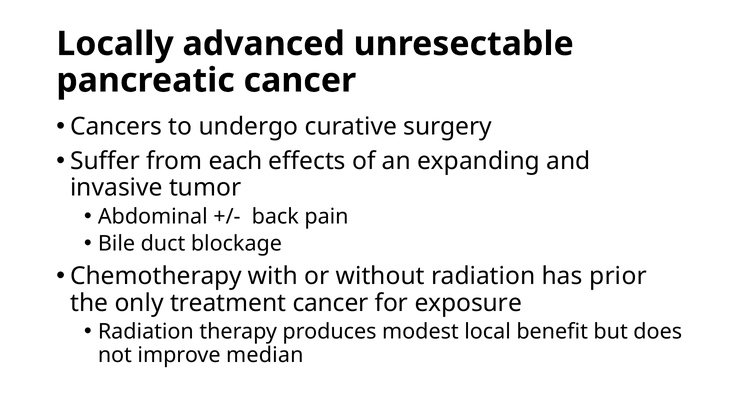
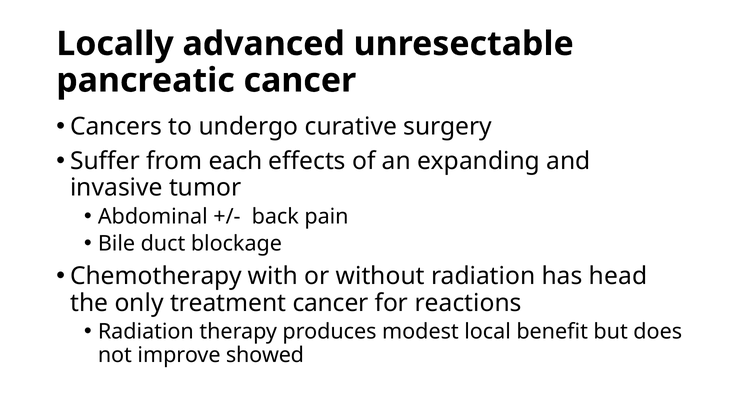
prior: prior -> head
exposure: exposure -> reactions
median: median -> showed
